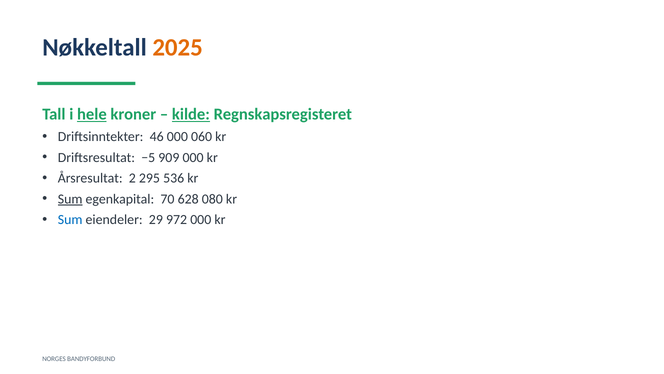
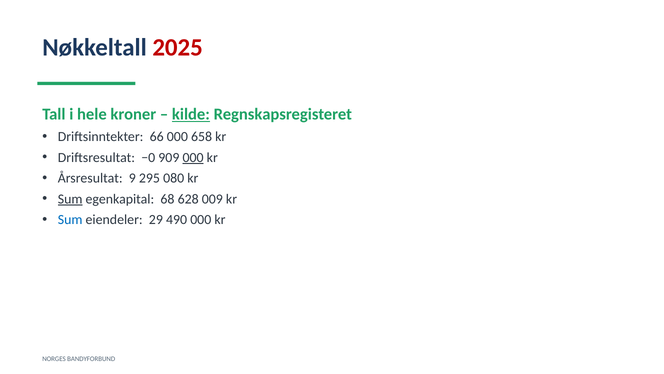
2025 colour: orange -> red
hele underline: present -> none
46: 46 -> 66
060: 060 -> 658
−5: −5 -> −0
000 at (193, 157) underline: none -> present
2: 2 -> 9
536: 536 -> 080
70: 70 -> 68
080: 080 -> 009
972: 972 -> 490
